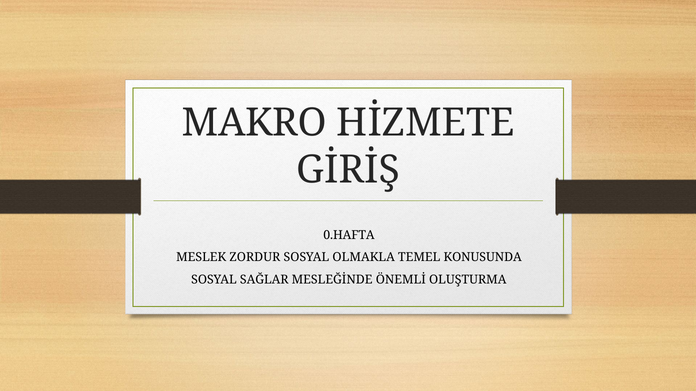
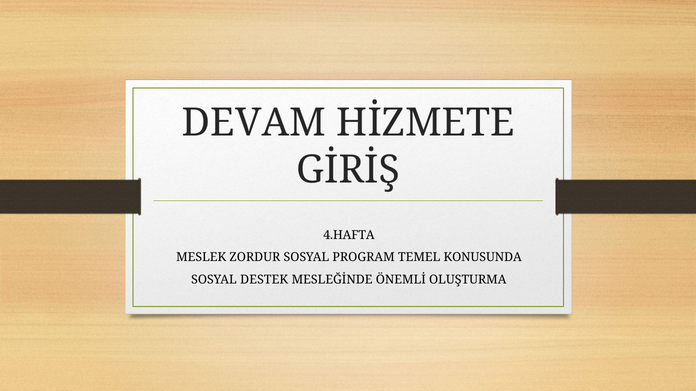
MAKRO: MAKRO -> DEVAM
0.HAFTA: 0.HAFTA -> 4.HAFTA
OLMAKLA: OLMAKLA -> PROGRAM
SAĞLAR: SAĞLAR -> DESTEK
